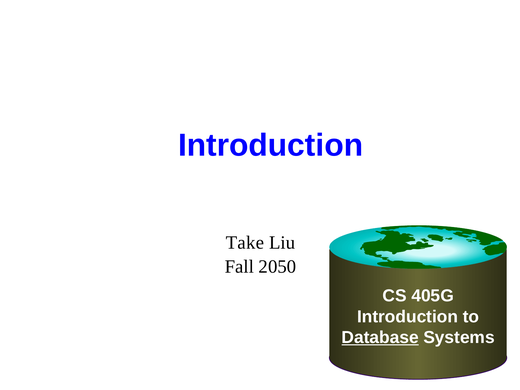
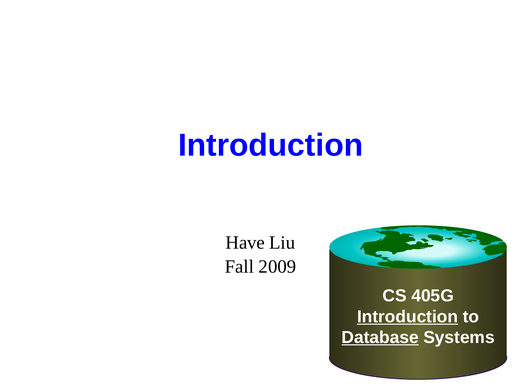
Take: Take -> Have
2050: 2050 -> 2009
Introduction at (408, 317) underline: none -> present
